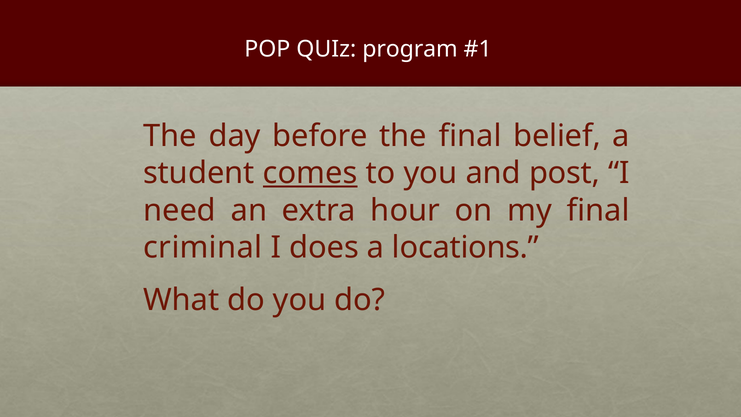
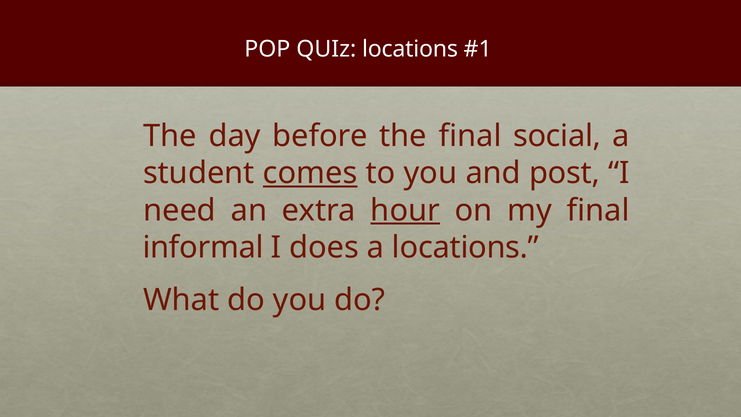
QUIz program: program -> locations
belief: belief -> social
hour underline: none -> present
criminal: criminal -> informal
